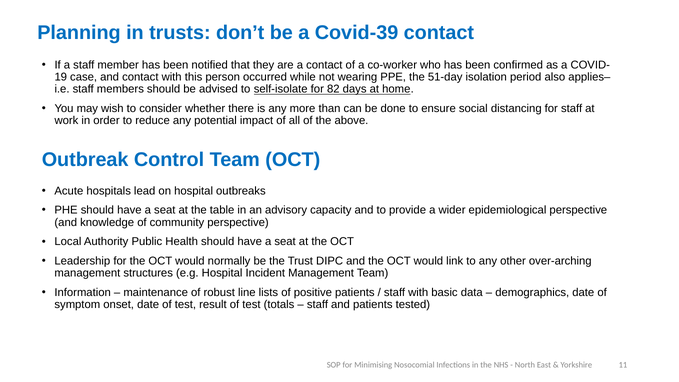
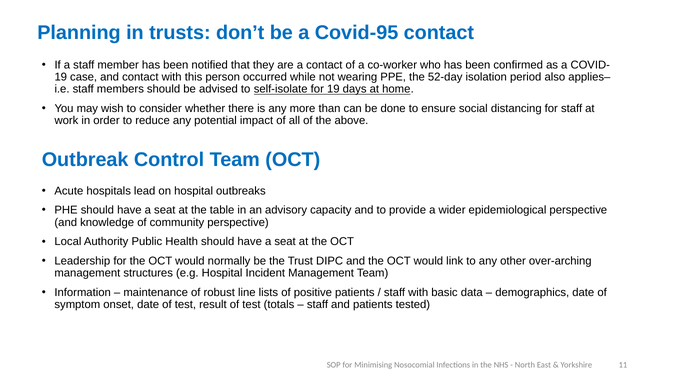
Covid-39: Covid-39 -> Covid-95
51-day: 51-day -> 52-day
for 82: 82 -> 19
